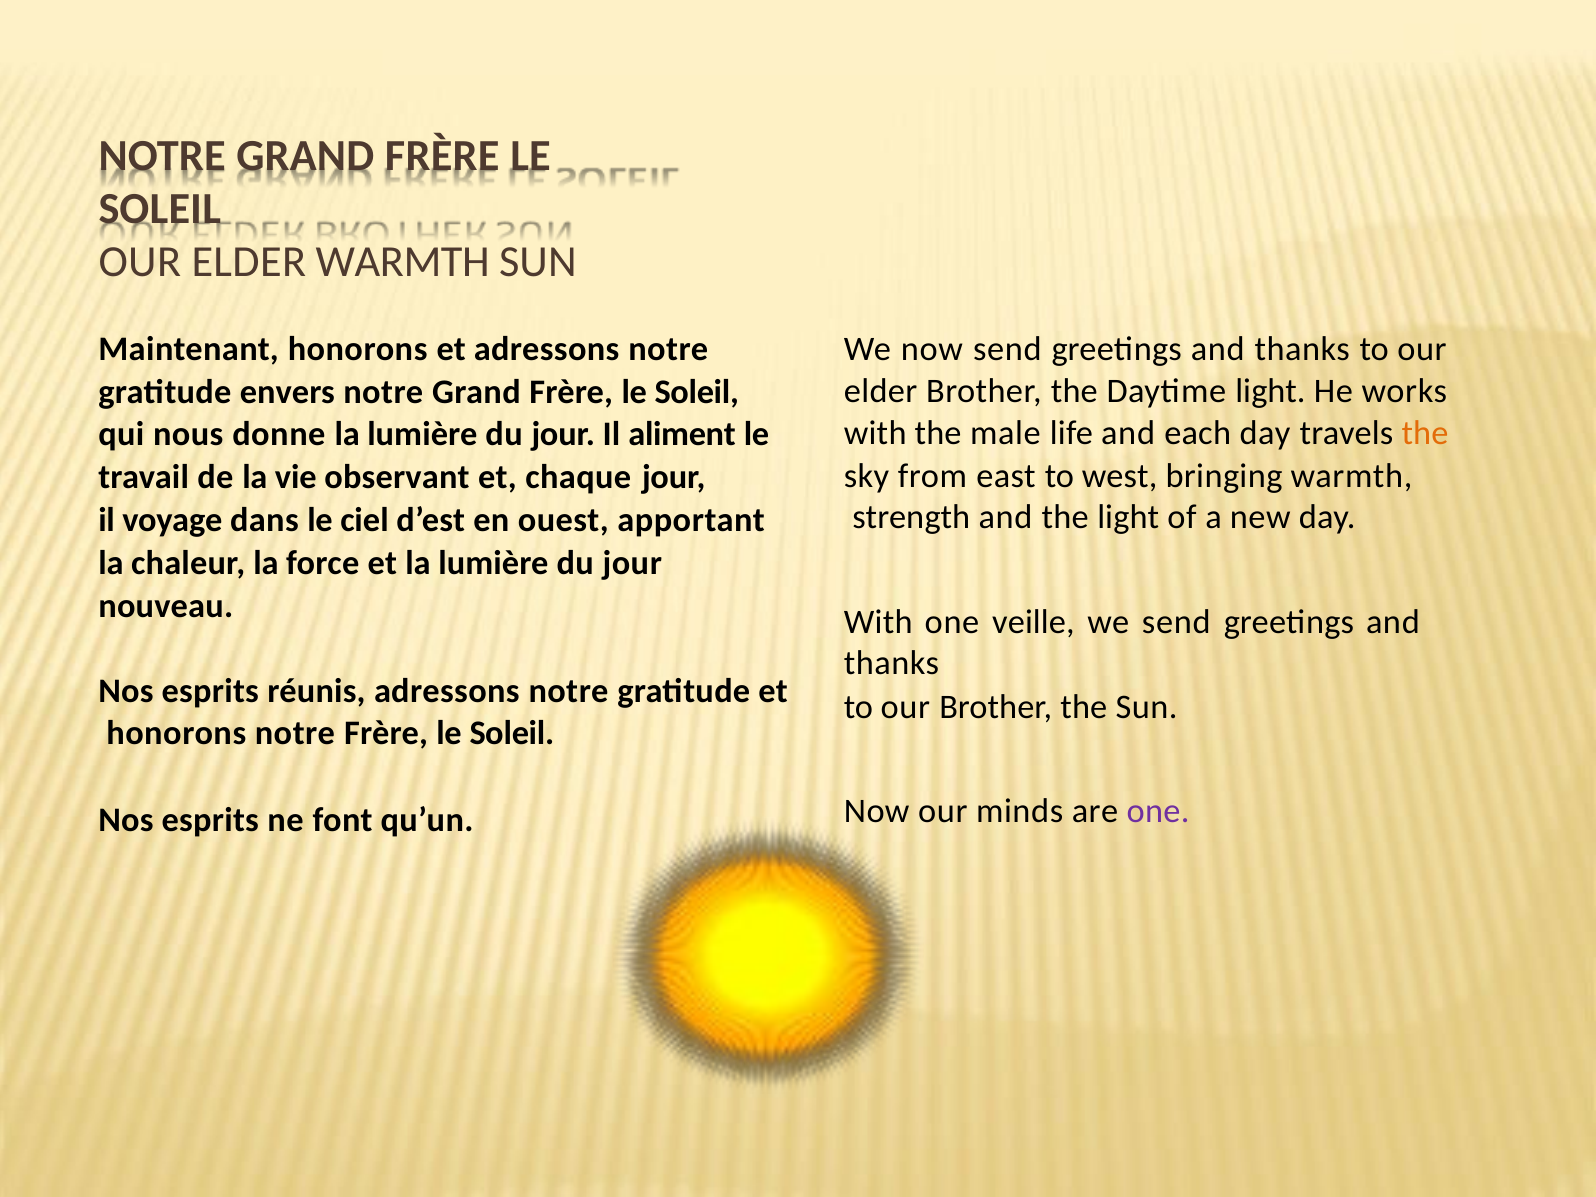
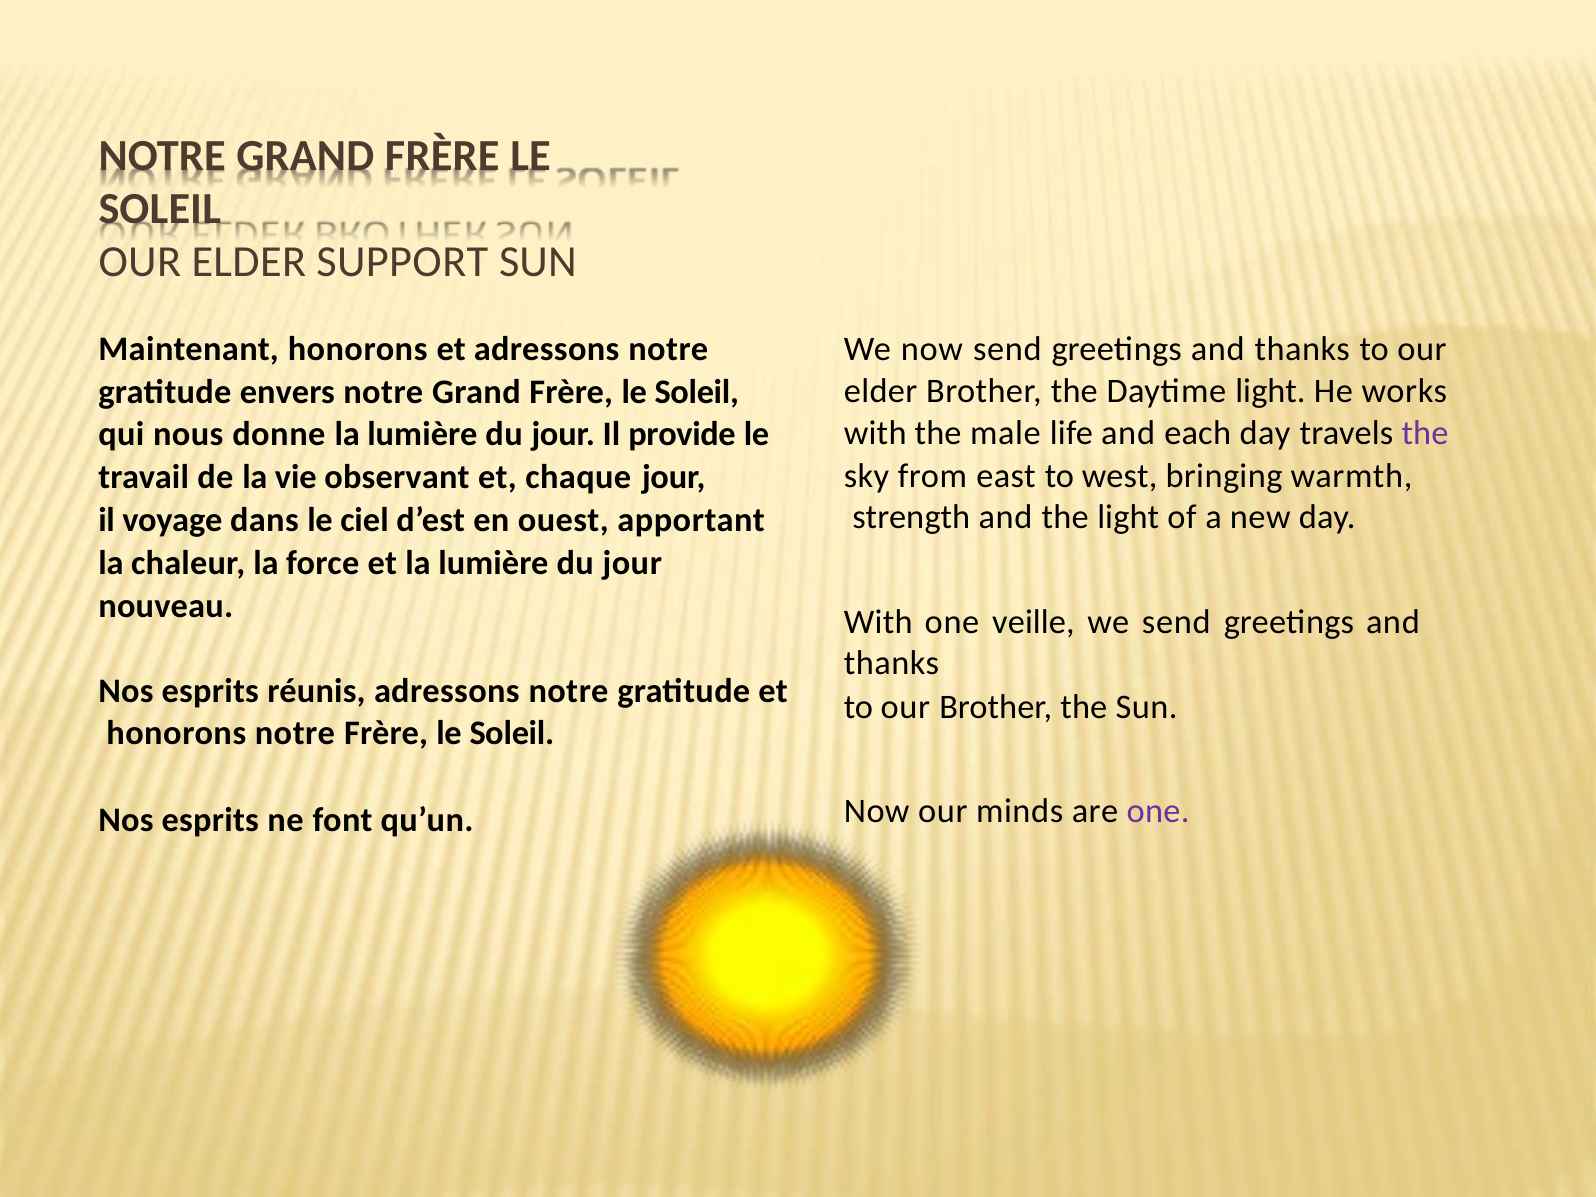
ELDER WARMTH: WARMTH -> SUPPORT
the at (1425, 434) colour: orange -> purple
aliment: aliment -> provide
